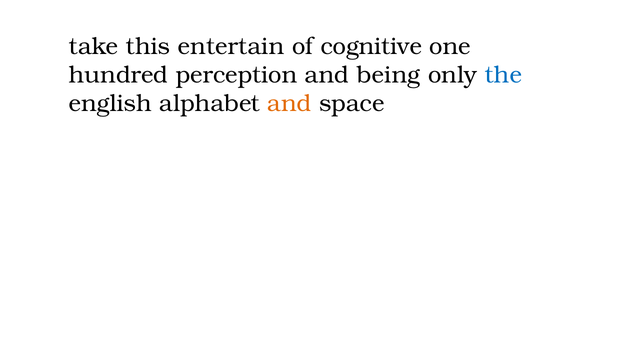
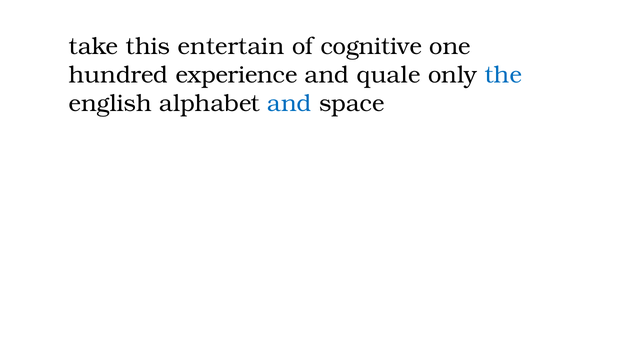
perception: perception -> experience
being: being -> quale
and at (289, 104) colour: orange -> blue
